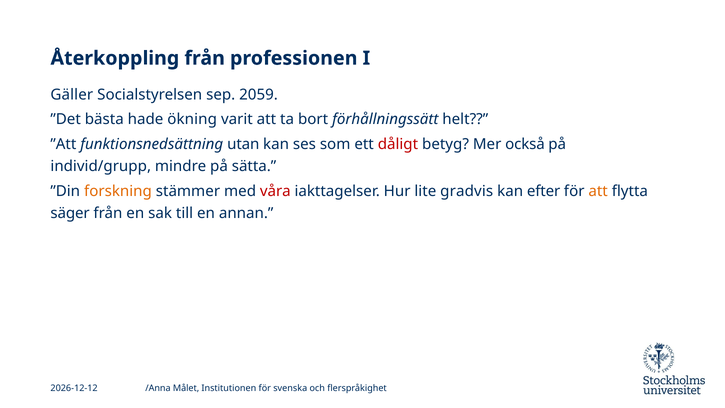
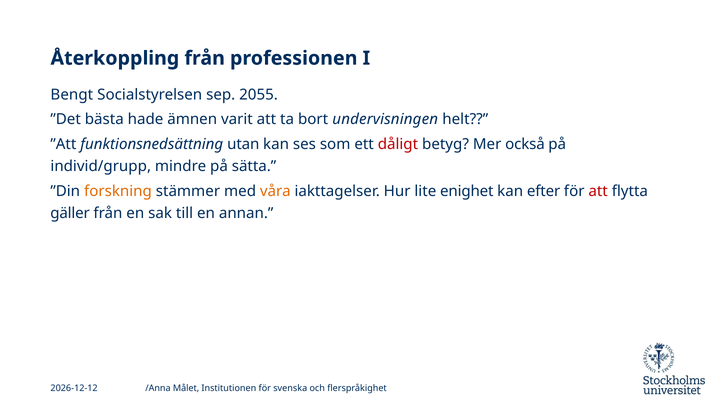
Gäller: Gäller -> Bengt
2059: 2059 -> 2055
ökning: ökning -> ämnen
förhållningssätt: förhållningssätt -> undervisningen
våra colour: red -> orange
gradvis: gradvis -> enighet
att at (598, 191) colour: orange -> red
säger: säger -> gäller
